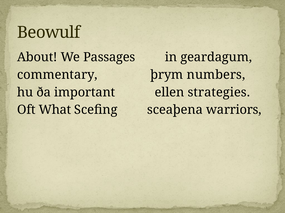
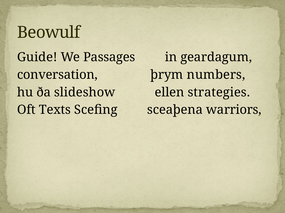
About: About -> Guide
commentary: commentary -> conversation
important: important -> slideshow
What: What -> Texts
